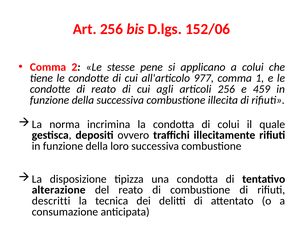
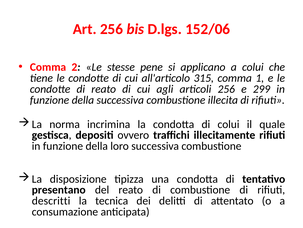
977: 977 -> 315
459: 459 -> 299
alterazione: alterazione -> presentano
